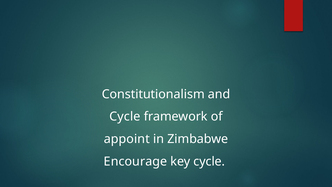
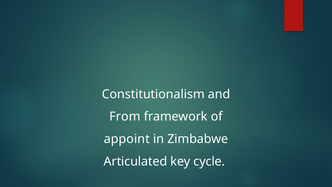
Cycle at (125, 116): Cycle -> From
Encourage: Encourage -> Articulated
